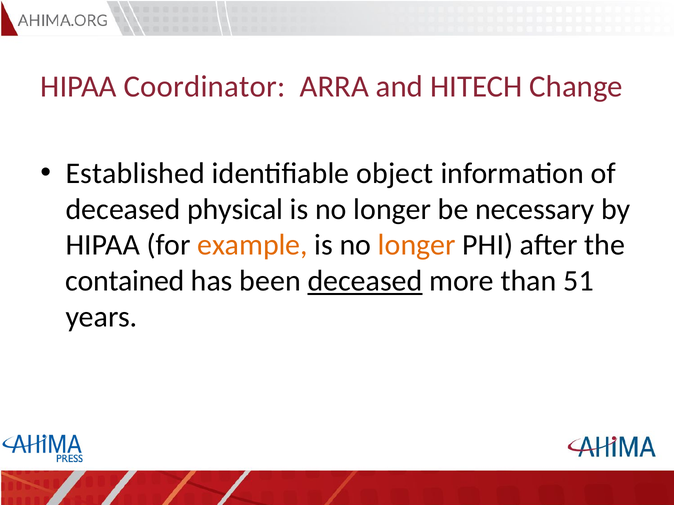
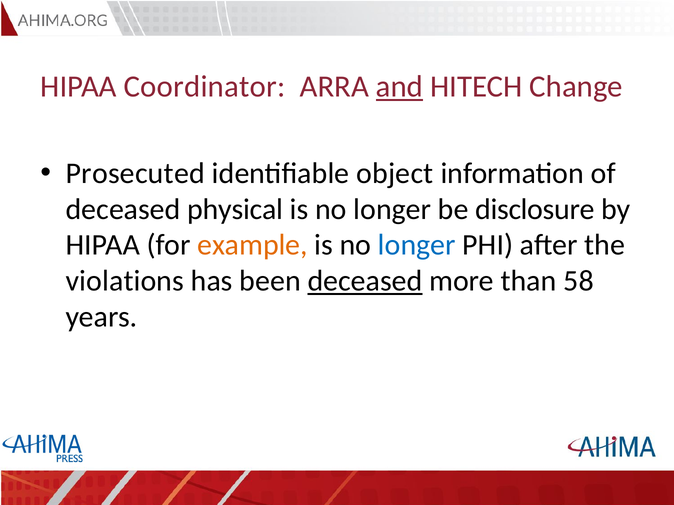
and underline: none -> present
Established: Established -> Prosecuted
necessary: necessary -> disclosure
longer at (417, 245) colour: orange -> blue
contained: contained -> violations
51: 51 -> 58
